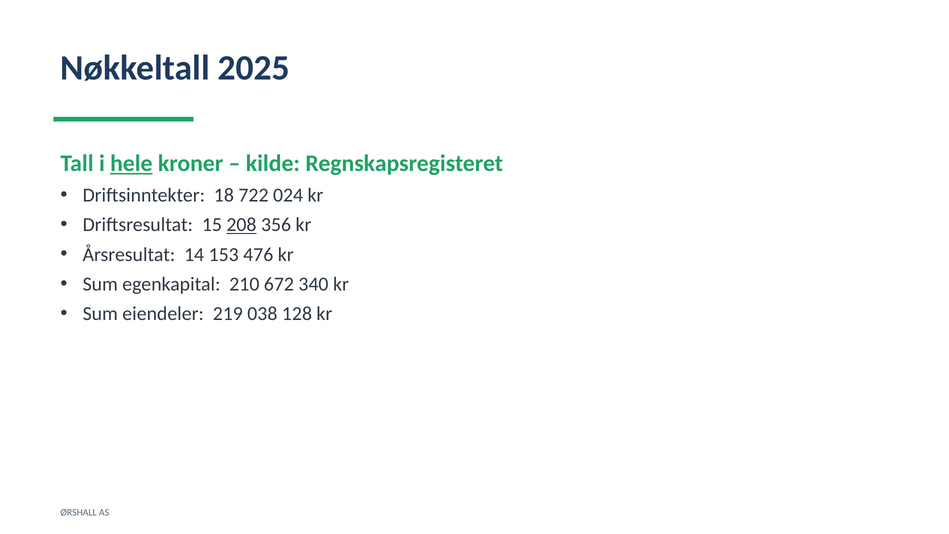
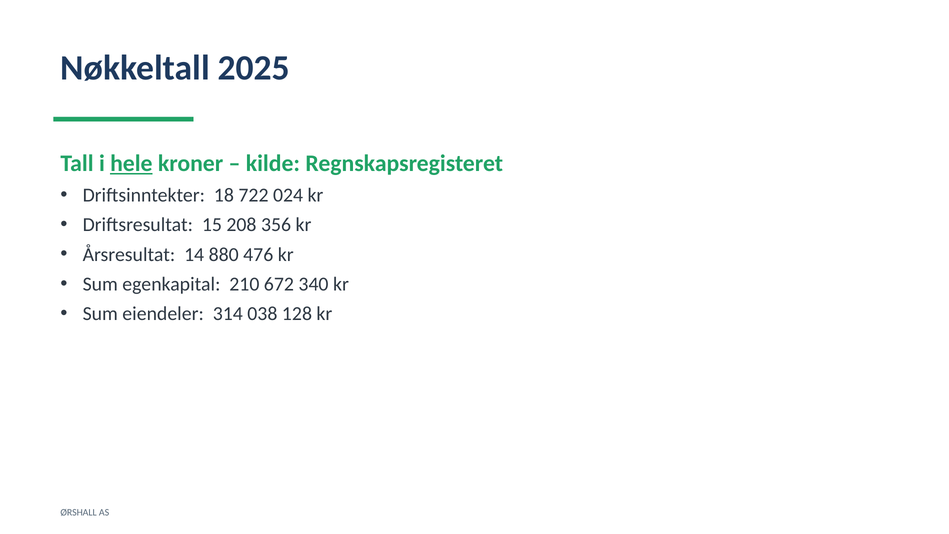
208 underline: present -> none
153: 153 -> 880
219: 219 -> 314
